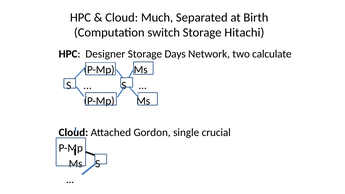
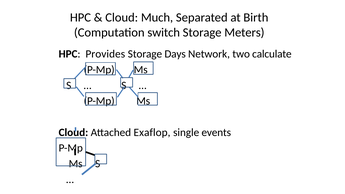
Hitachi: Hitachi -> Meters
Designer: Designer -> Provides
Gordon: Gordon -> Exaflop
crucial: crucial -> events
